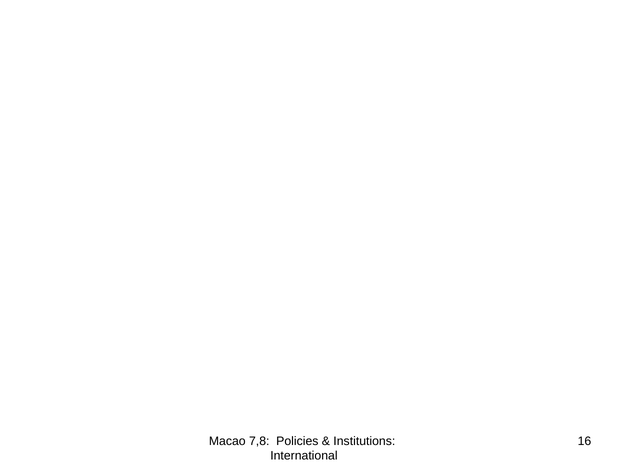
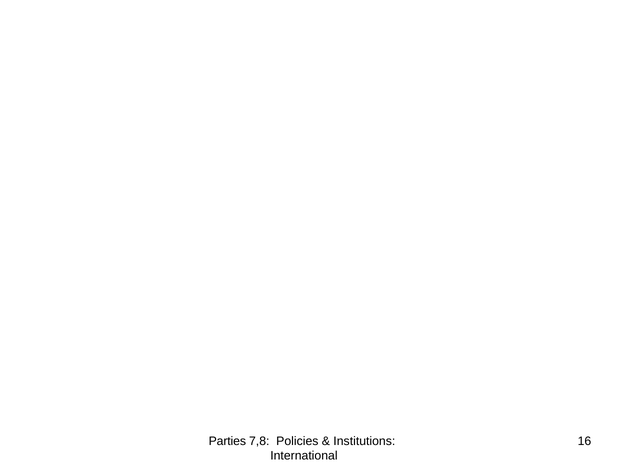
Macao: Macao -> Parties
